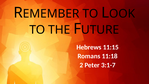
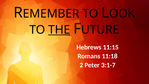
THE underline: none -> present
